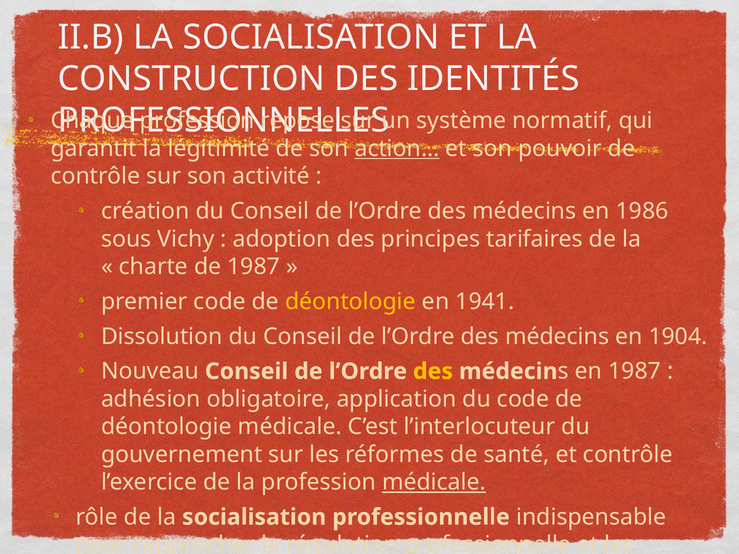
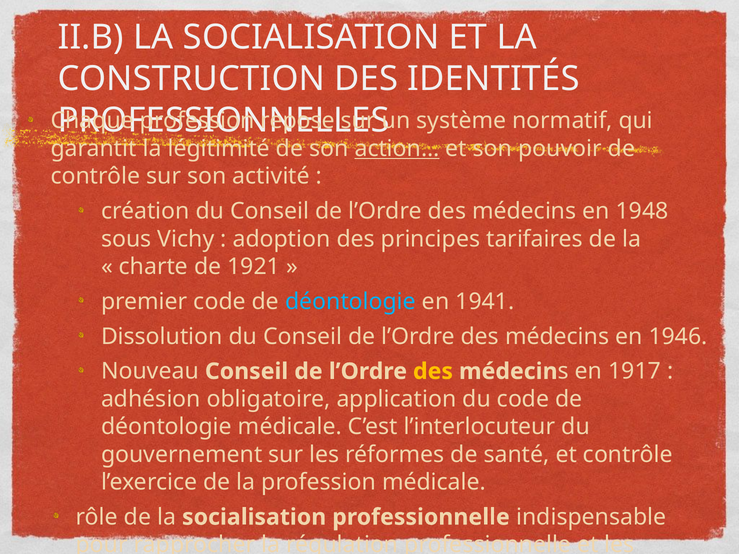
1986: 1986 -> 1948
de 1987: 1987 -> 1921
déontologie at (350, 302) colour: yellow -> light blue
1904: 1904 -> 1946
en 1987: 1987 -> 1917
médicale at (434, 482) underline: present -> none
